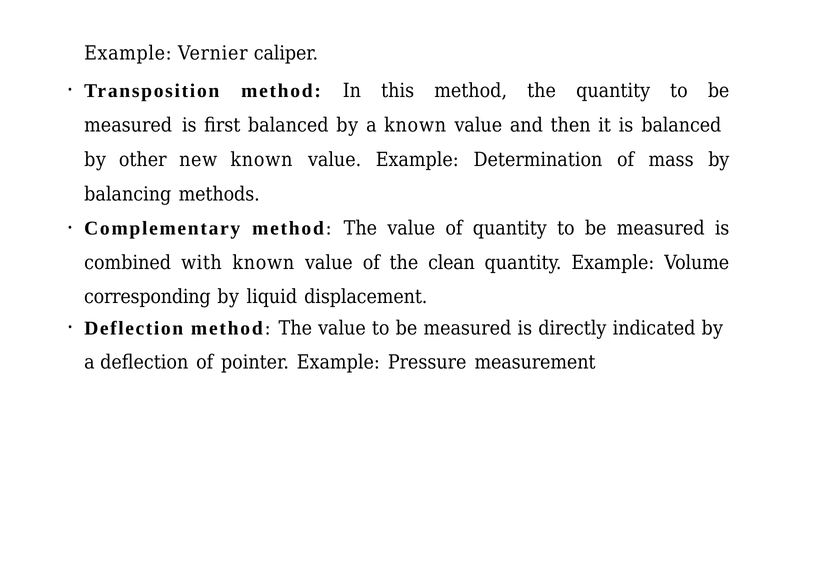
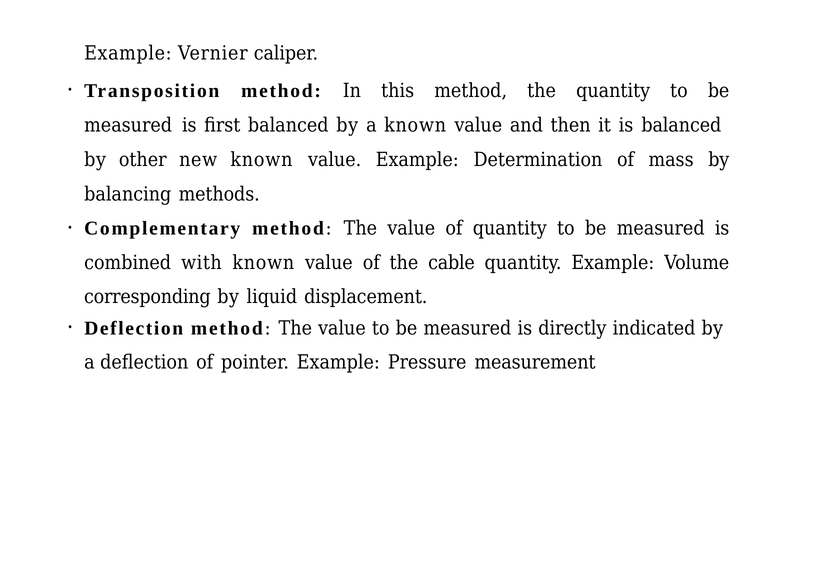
clean: clean -> cable
